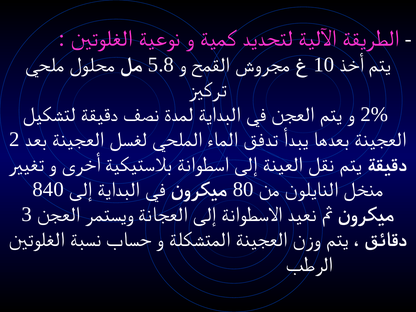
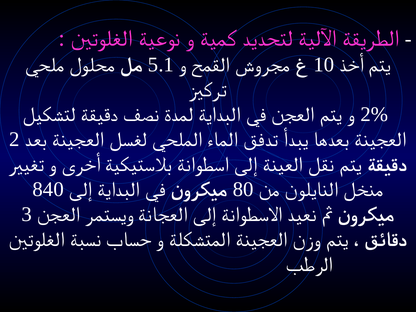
5.8: 5.8 -> 5.1
